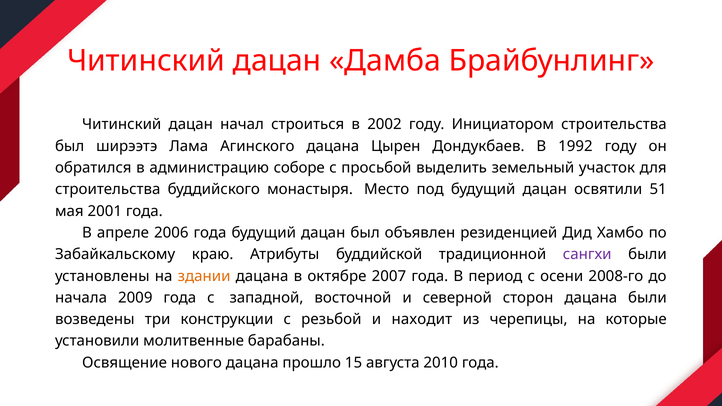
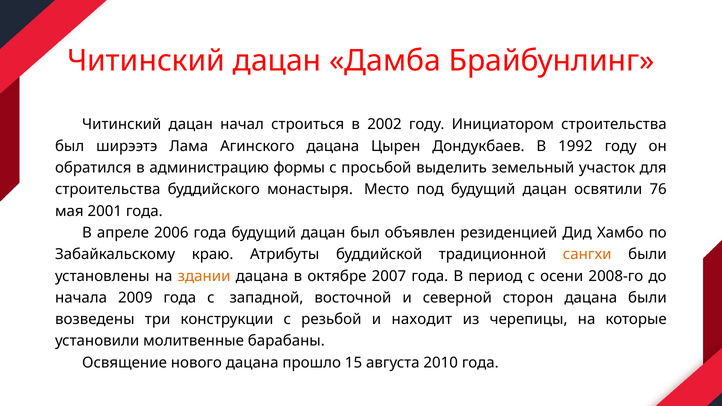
соборе: соборе -> формы
51: 51 -> 76
сангхи colour: purple -> orange
